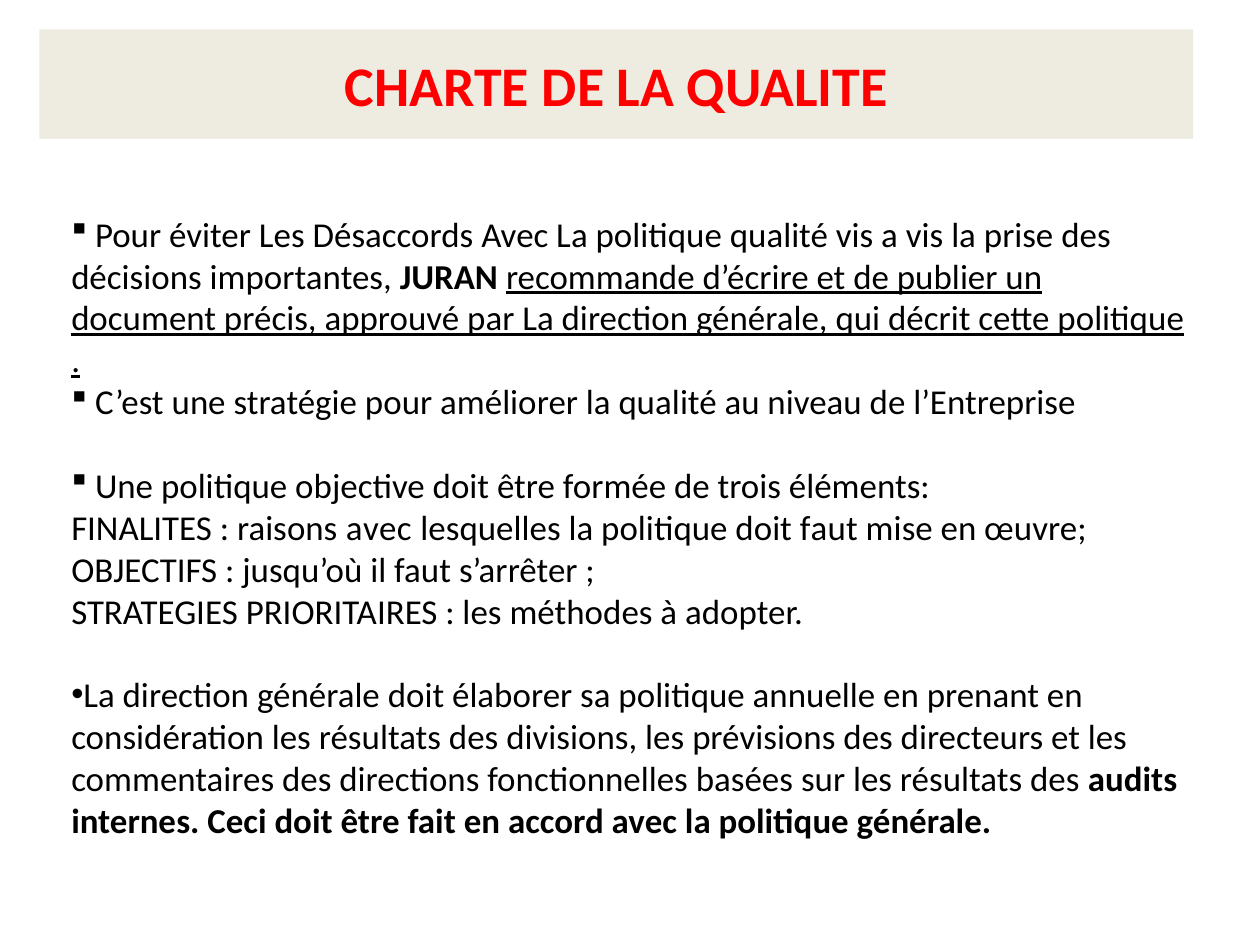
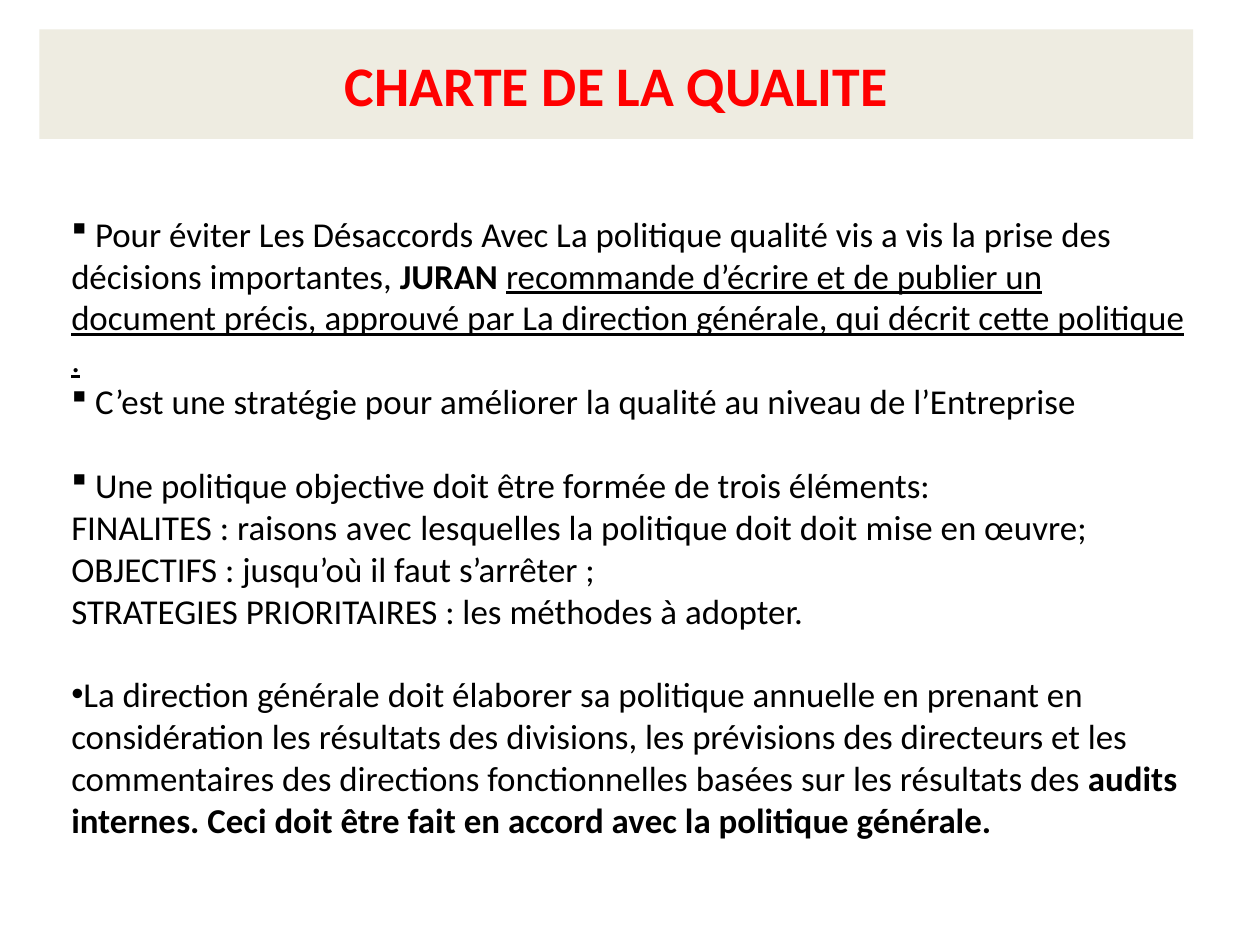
doit faut: faut -> doit
